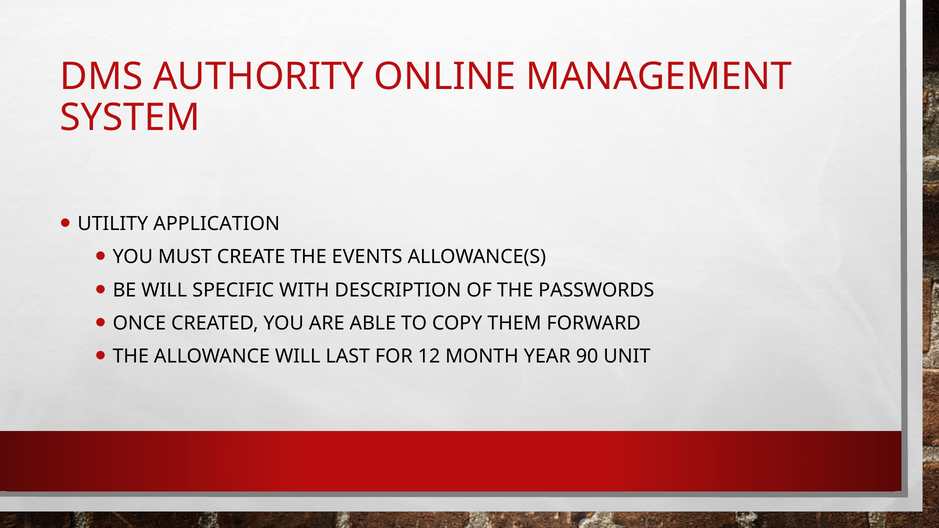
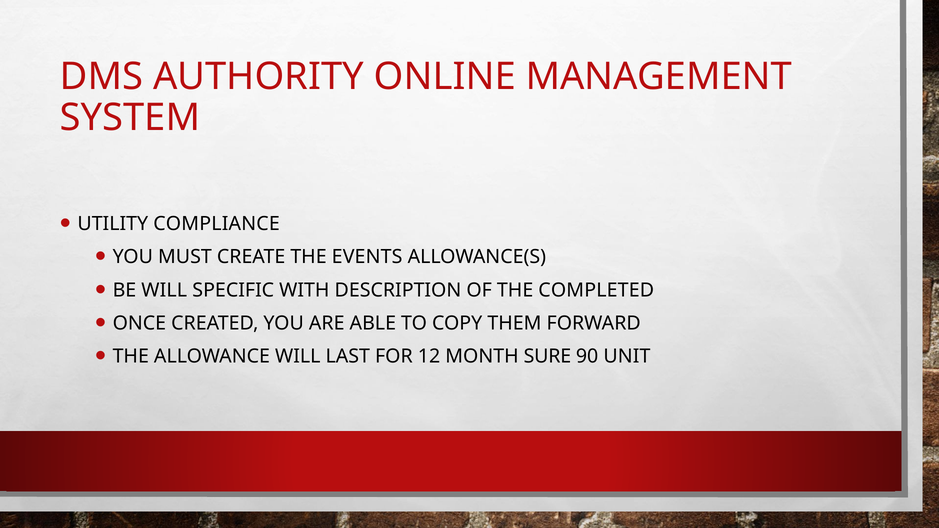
APPLICATION: APPLICATION -> COMPLIANCE
PASSWORDS: PASSWORDS -> COMPLETED
YEAR: YEAR -> SURE
